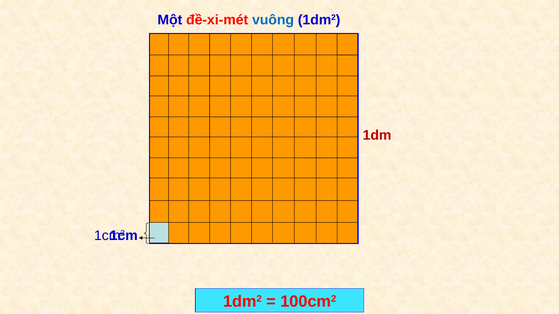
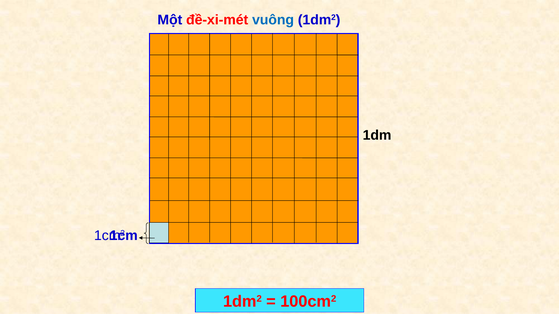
1dm colour: red -> black
